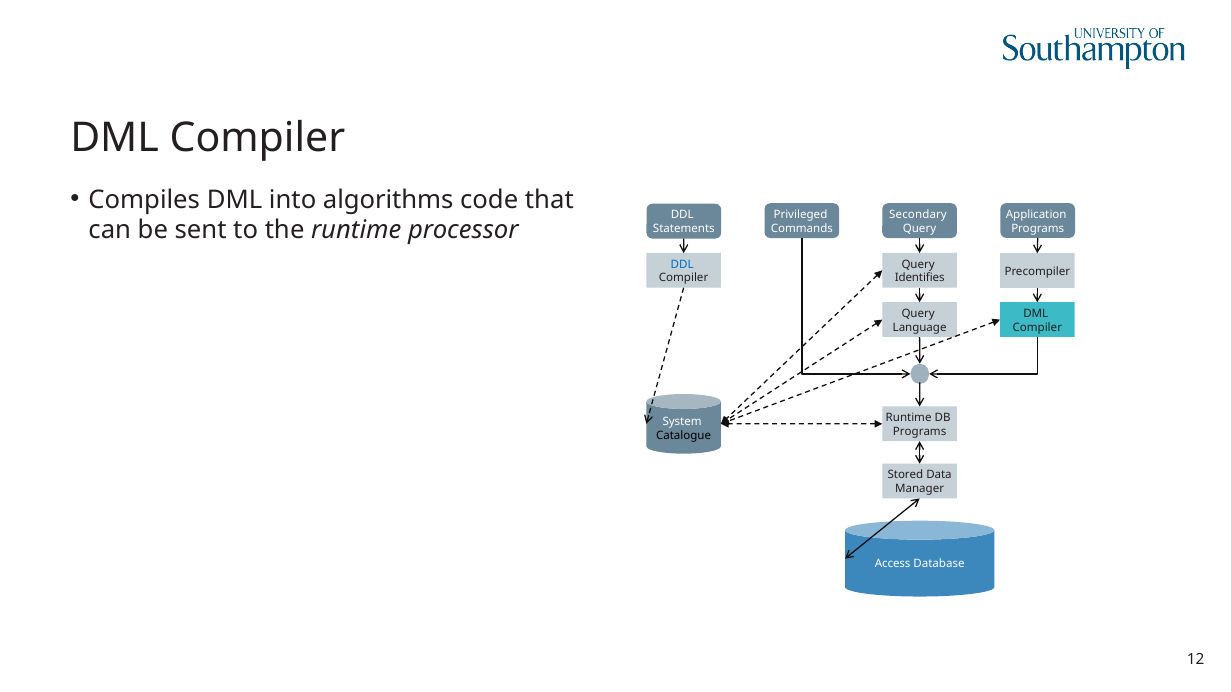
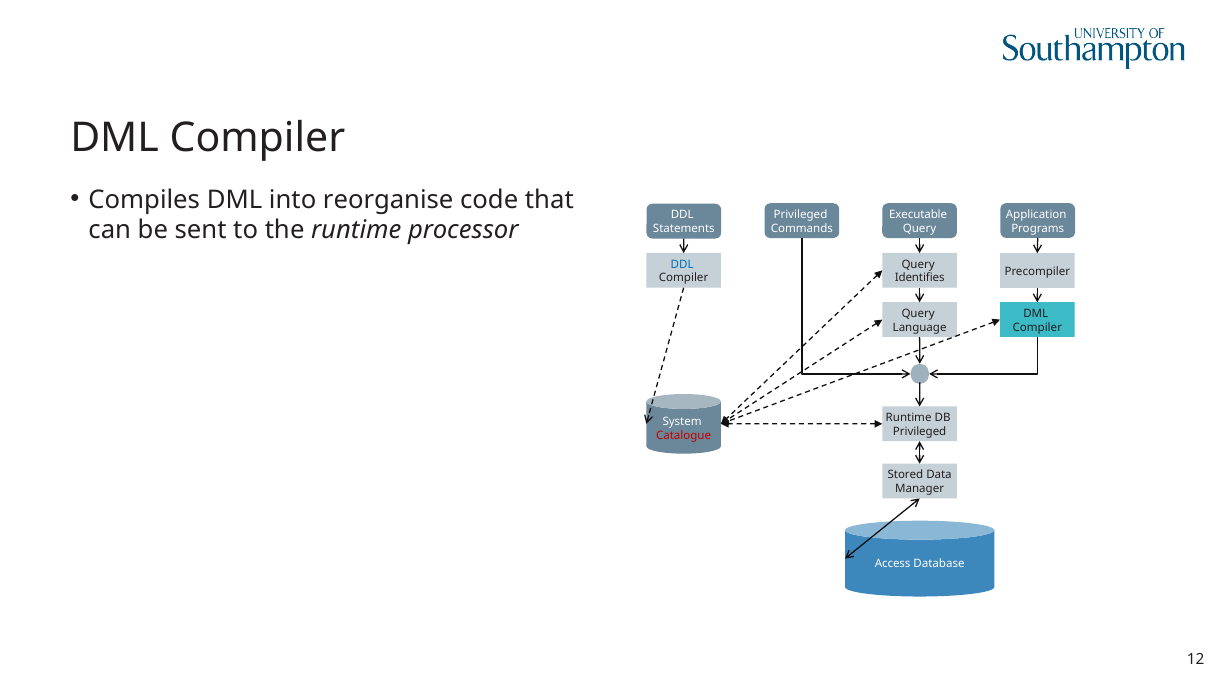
algorithms: algorithms -> reorganise
Secondary: Secondary -> Executable
Programs at (920, 432): Programs -> Privileged
Catalogue colour: black -> red
